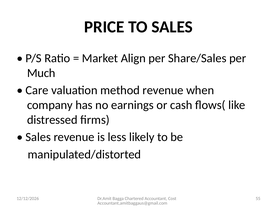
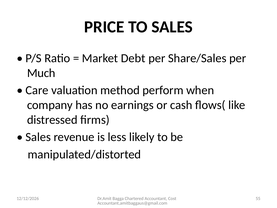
Align: Align -> Debt
method revenue: revenue -> perform
